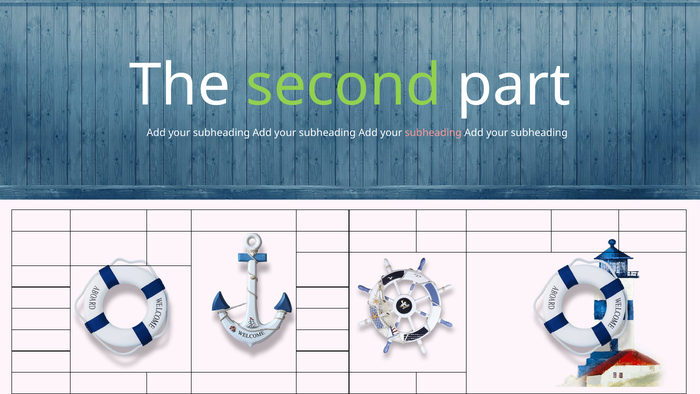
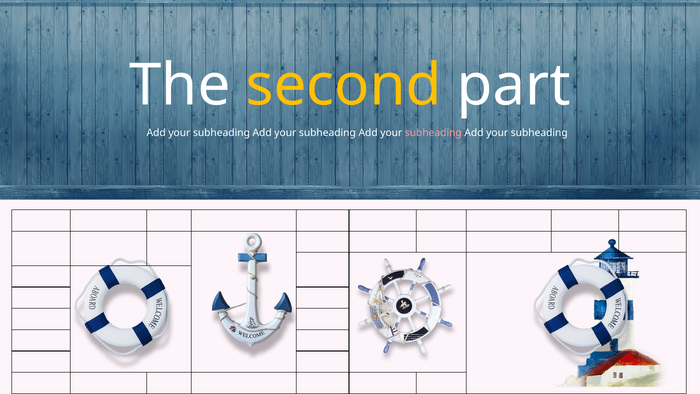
second colour: light green -> yellow
